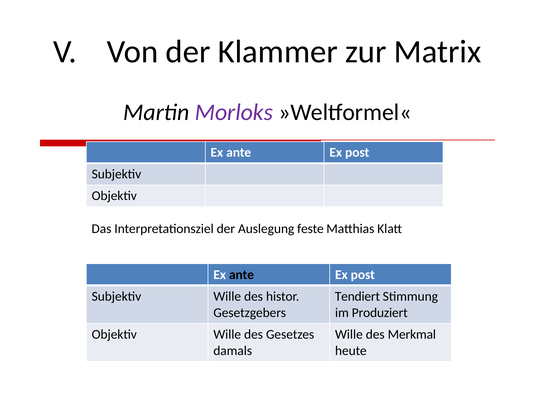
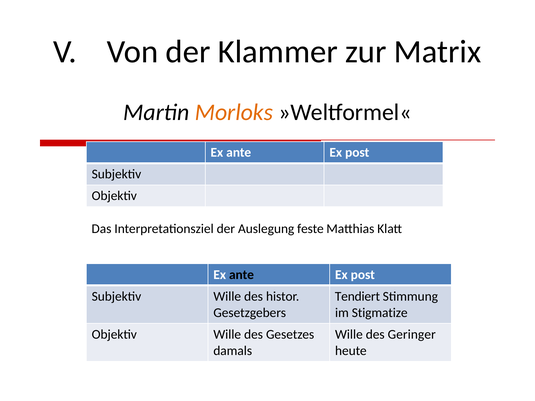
Morloks colour: purple -> orange
Produziert: Produziert -> Stigmatize
Merkmal: Merkmal -> Geringer
